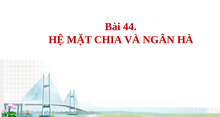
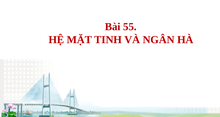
44: 44 -> 55
CHIA: CHIA -> TINH
